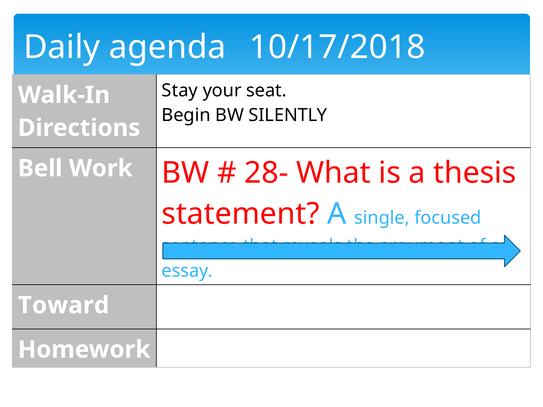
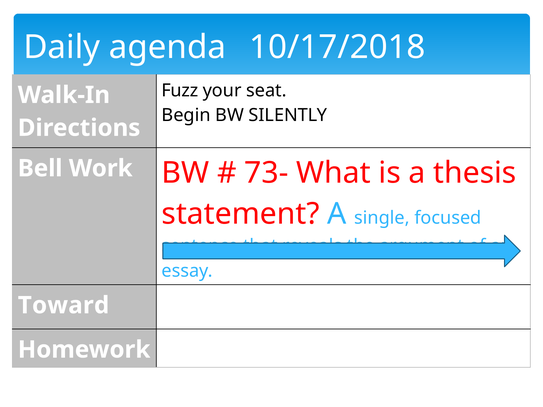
Stay: Stay -> Fuzz
28-: 28- -> 73-
